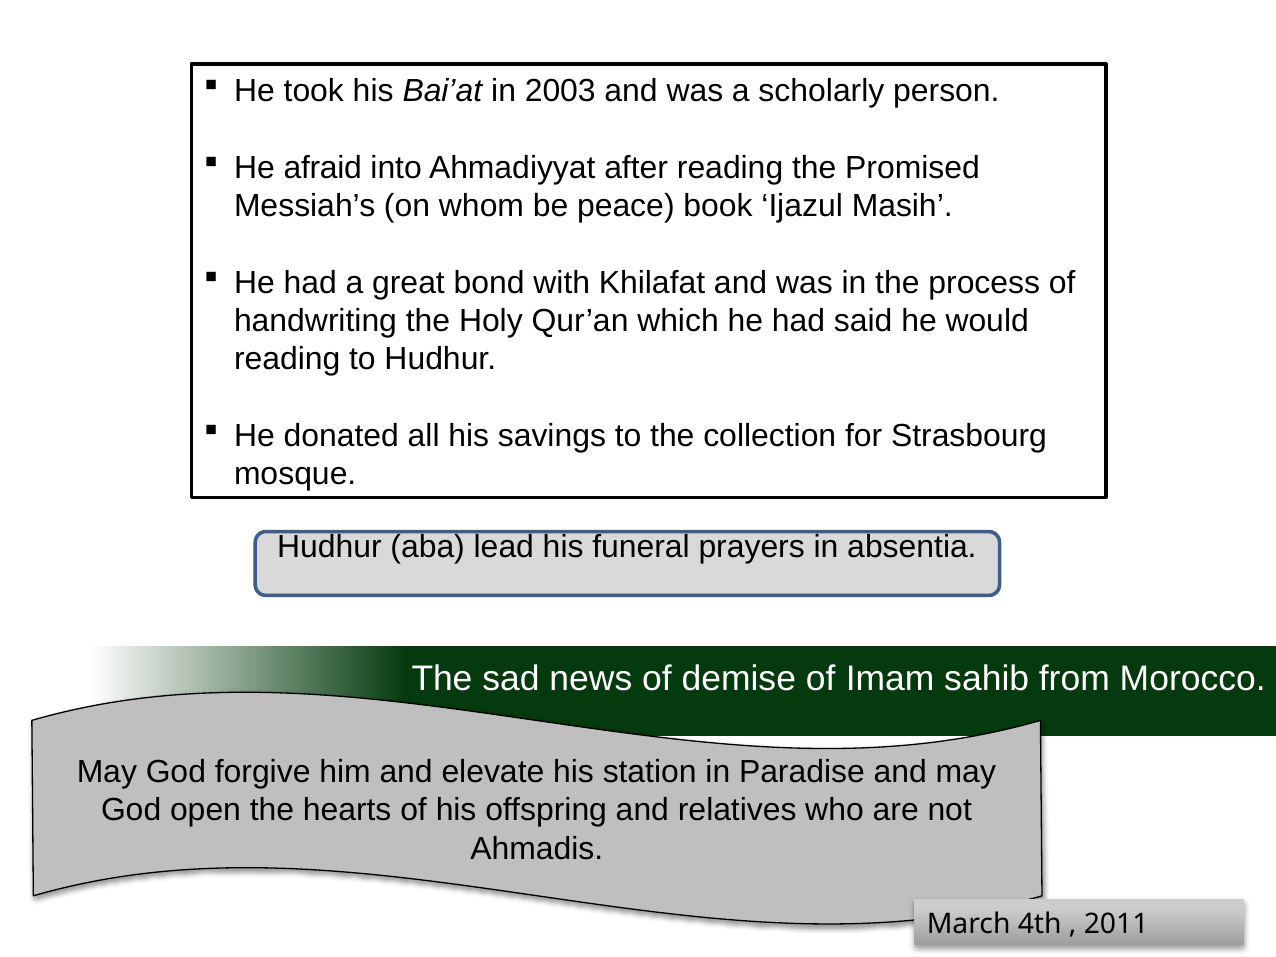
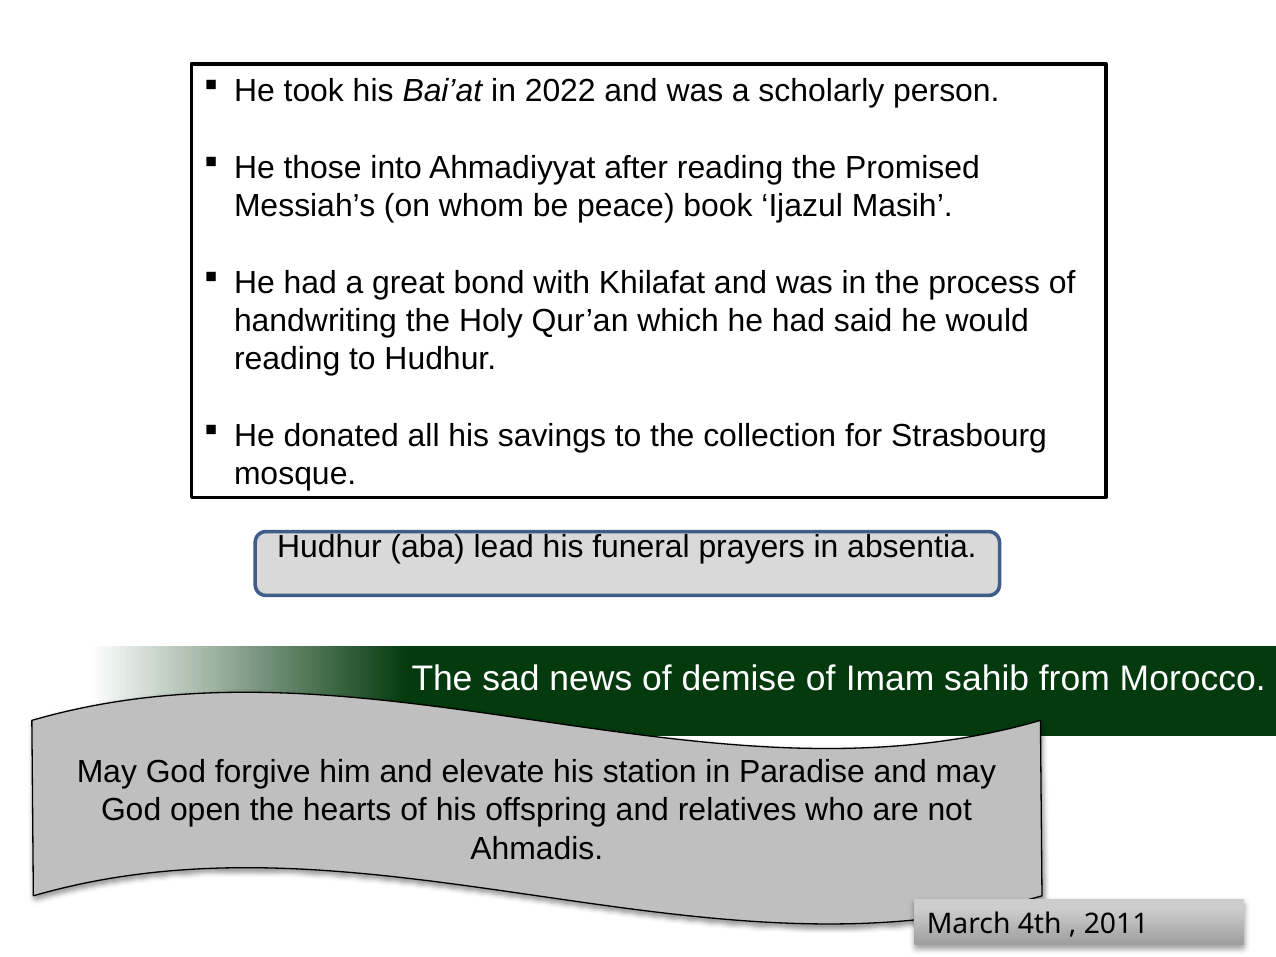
2003: 2003 -> 2022
afraid: afraid -> those
